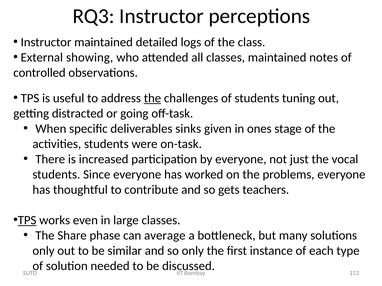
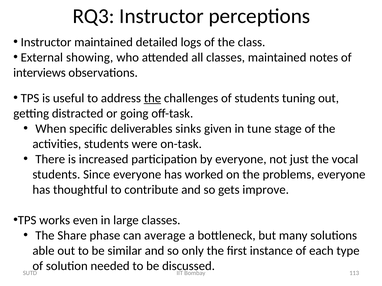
controlled: controlled -> interviews
ones: ones -> tune
teachers: teachers -> improve
TPS at (27, 221) underline: present -> none
only at (43, 251): only -> able
